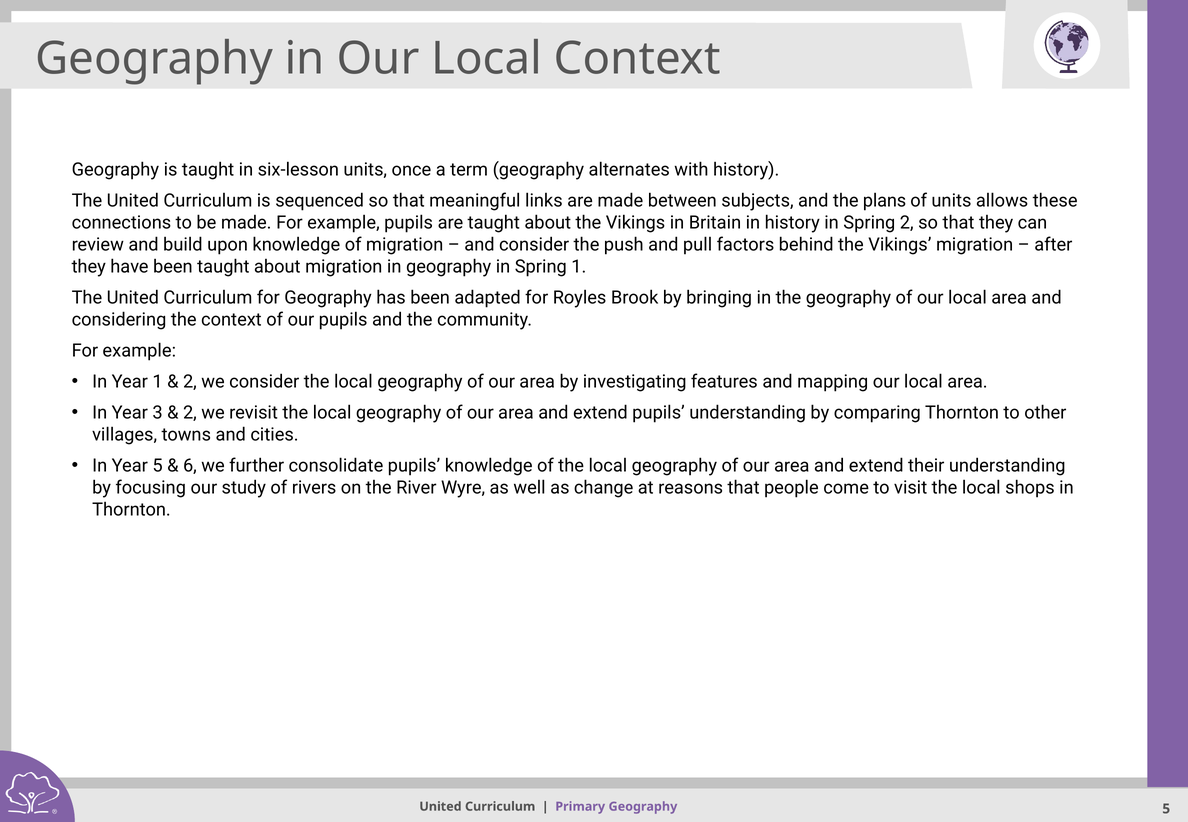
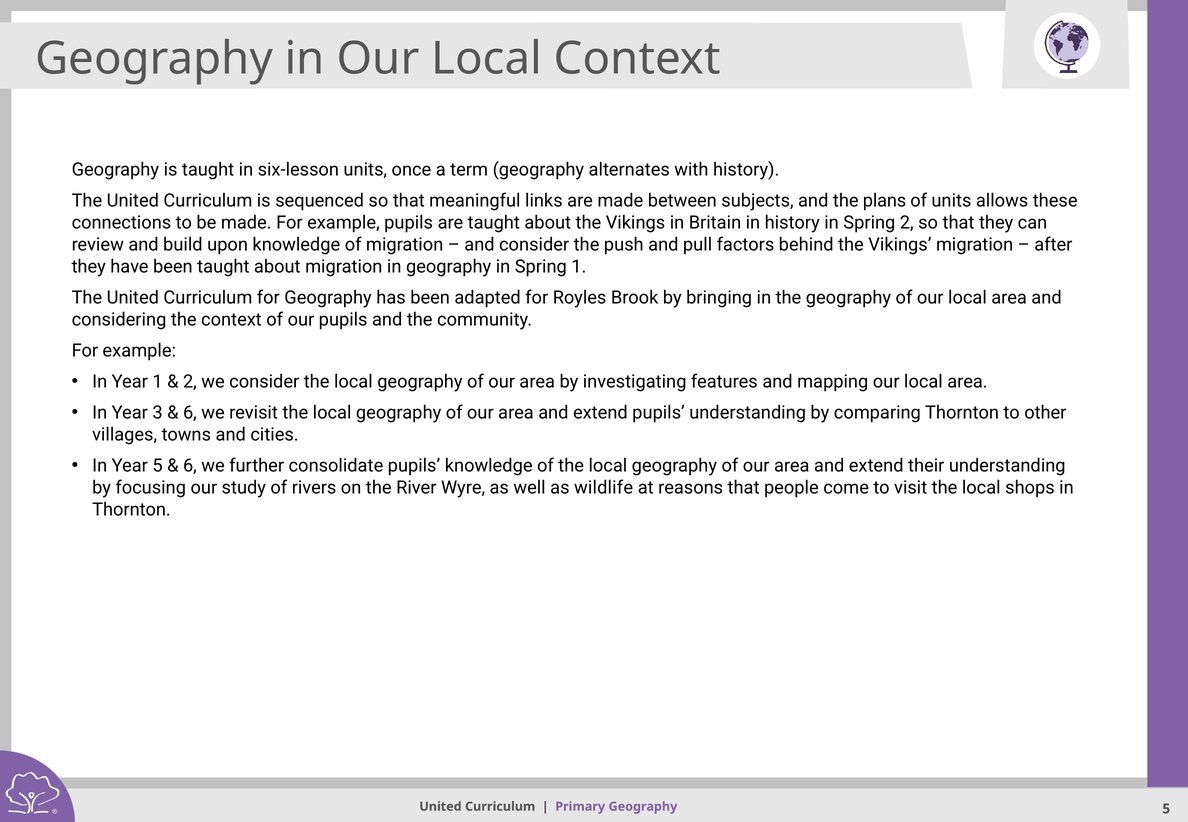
2 at (190, 413): 2 -> 6
change: change -> wildlife
